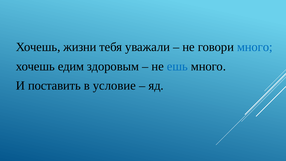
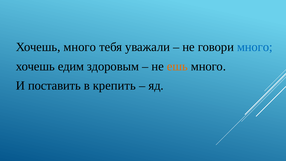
Хочешь жизни: жизни -> много
ешь colour: blue -> orange
условие: условие -> крепить
